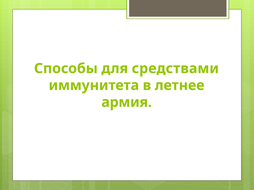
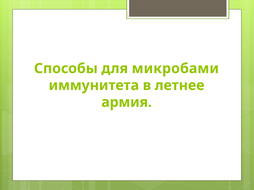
средствами: средствами -> микробами
